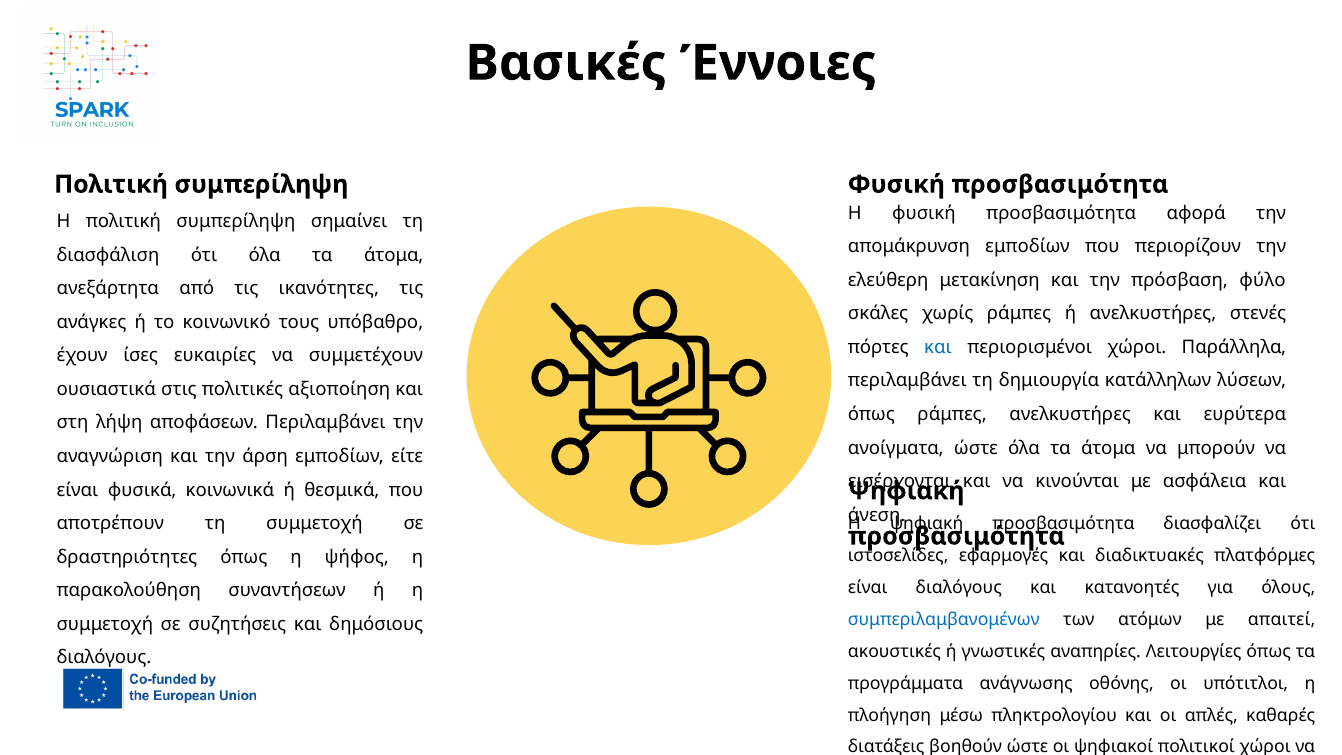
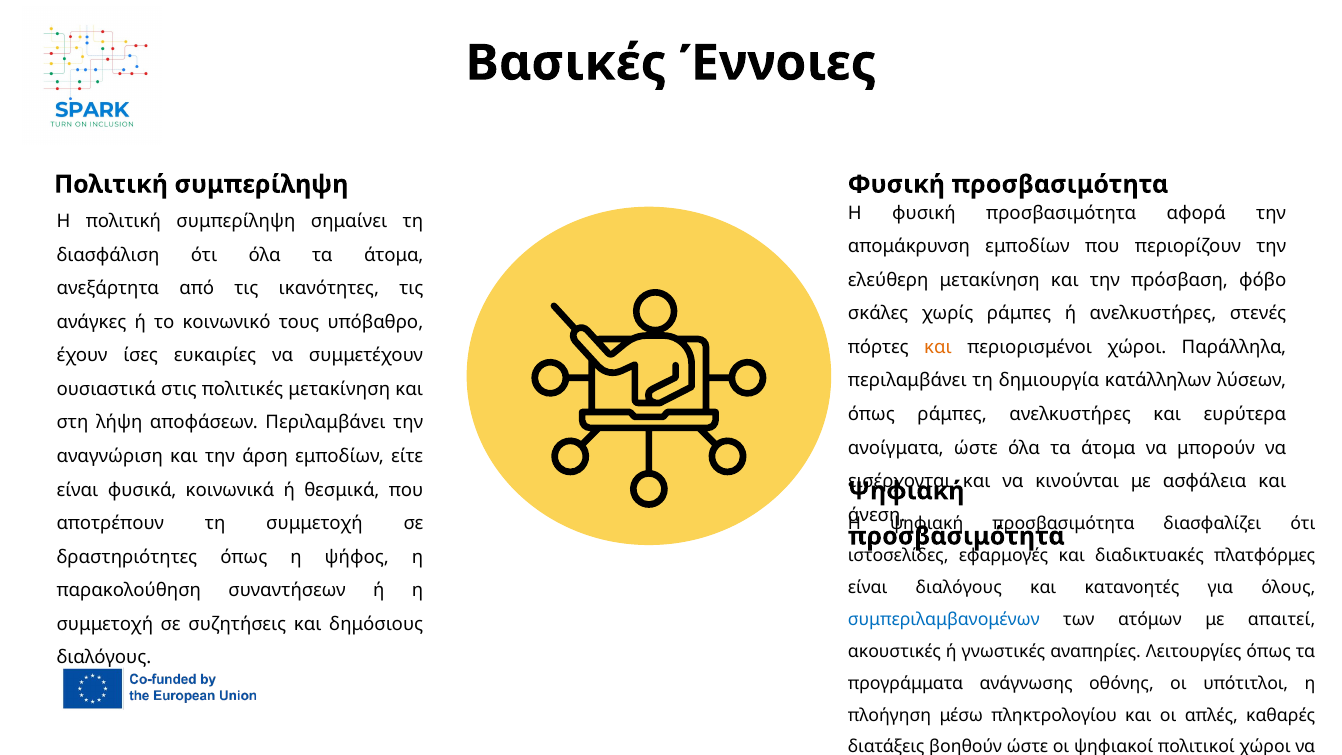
φύλο: φύλο -> φόβο
και at (938, 347) colour: blue -> orange
πολιτικές αξιοποίηση: αξιοποίηση -> μετακίνηση
